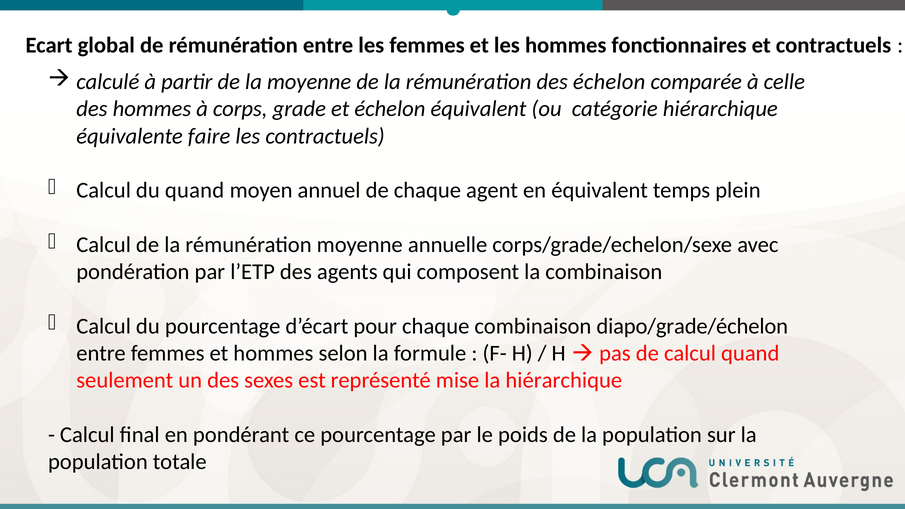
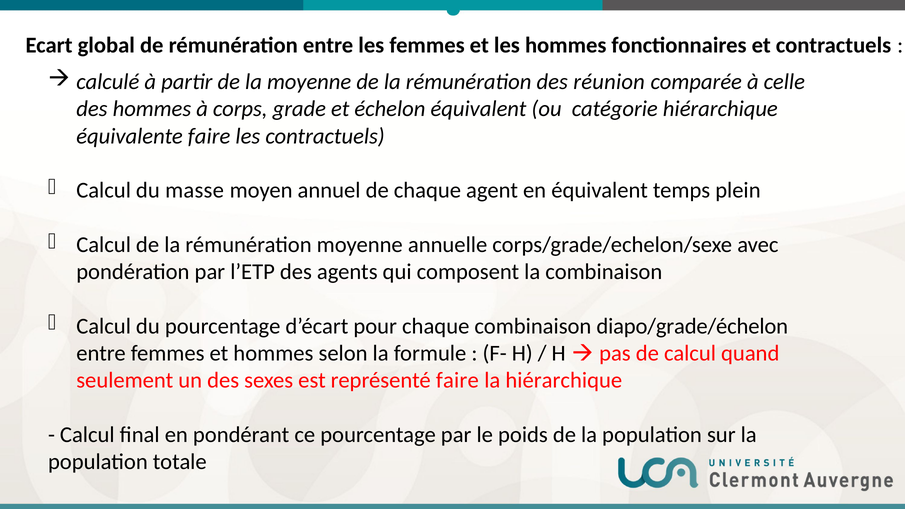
des échelon: échelon -> réunion
du quand: quand -> masse
représenté mise: mise -> faire
